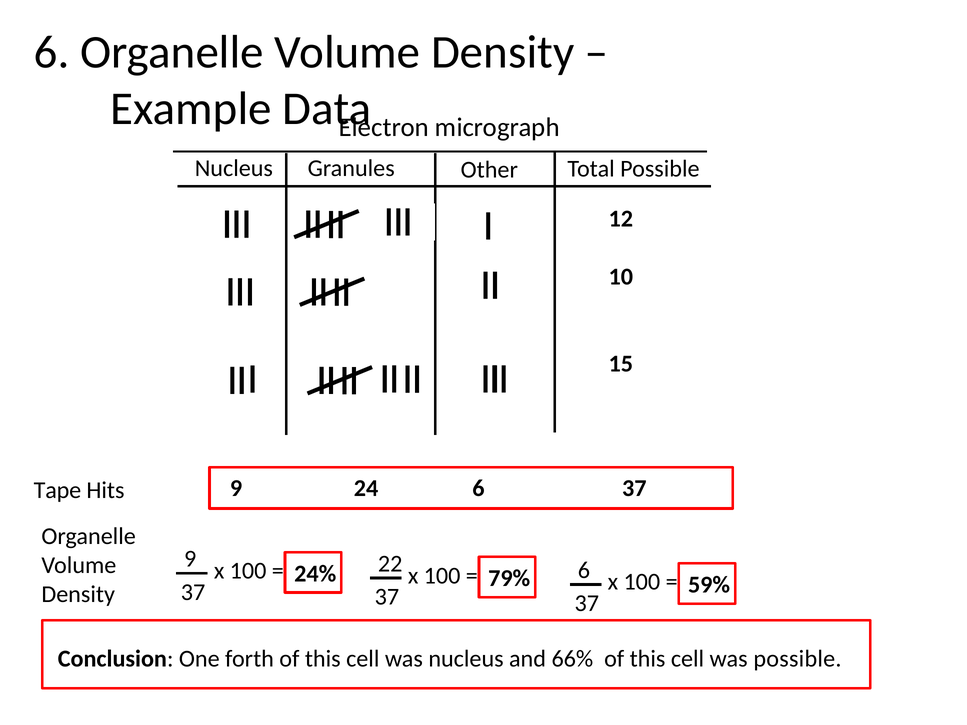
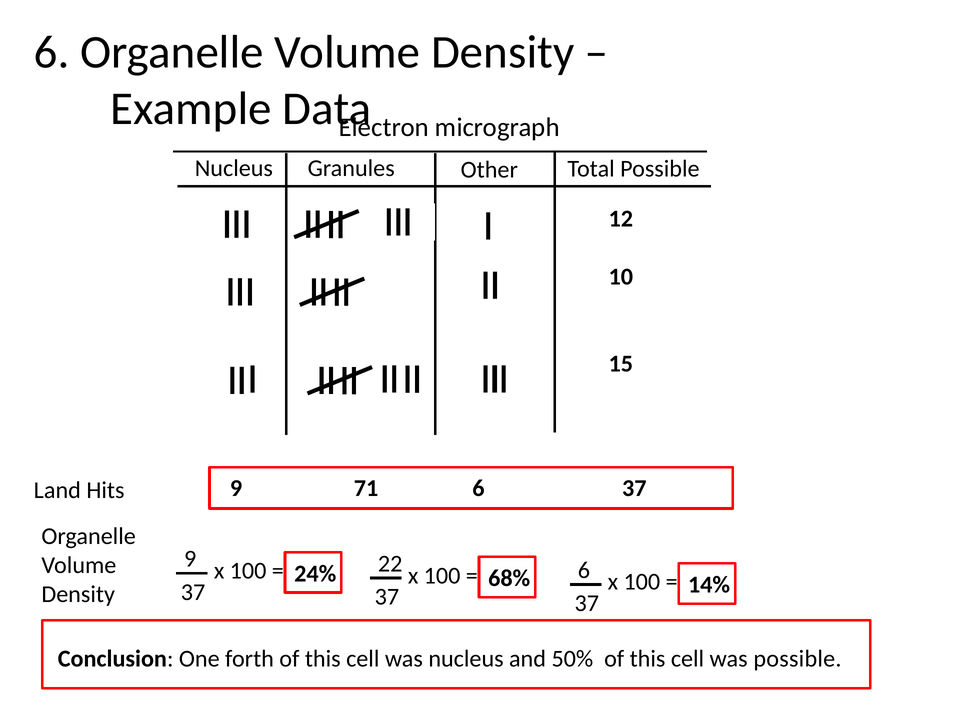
Tape: Tape -> Land
24: 24 -> 71
79%: 79% -> 68%
59%: 59% -> 14%
66%: 66% -> 50%
